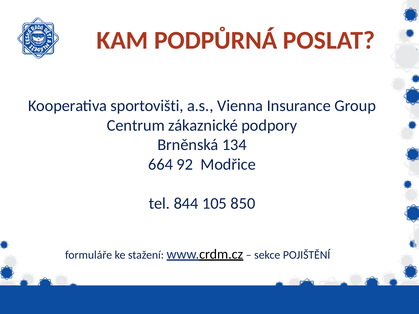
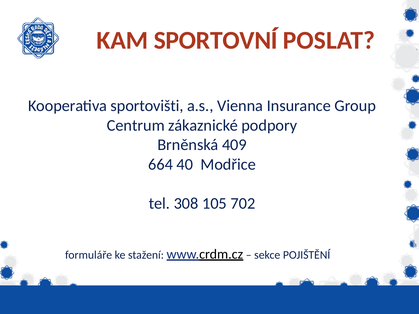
PODPŮRNÁ: PODPŮRNÁ -> SPORTOVNÍ
134: 134 -> 409
92: 92 -> 40
844: 844 -> 308
850: 850 -> 702
